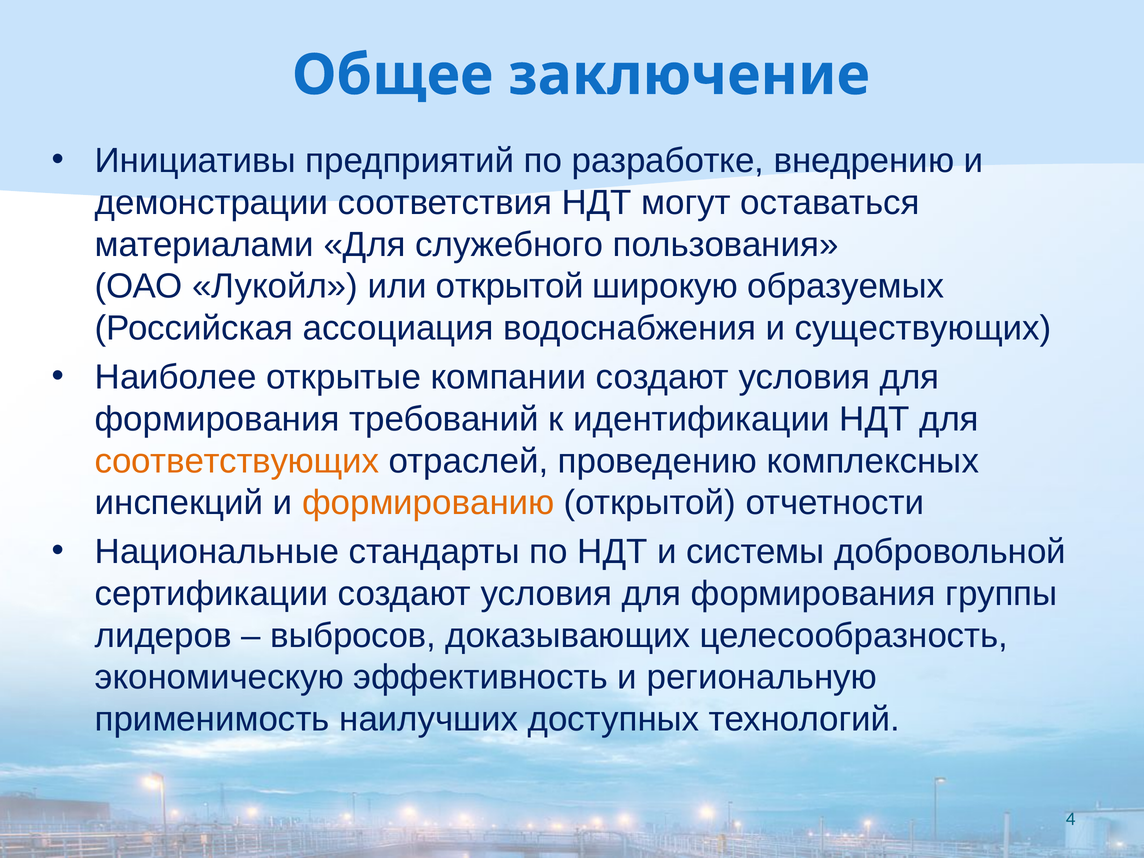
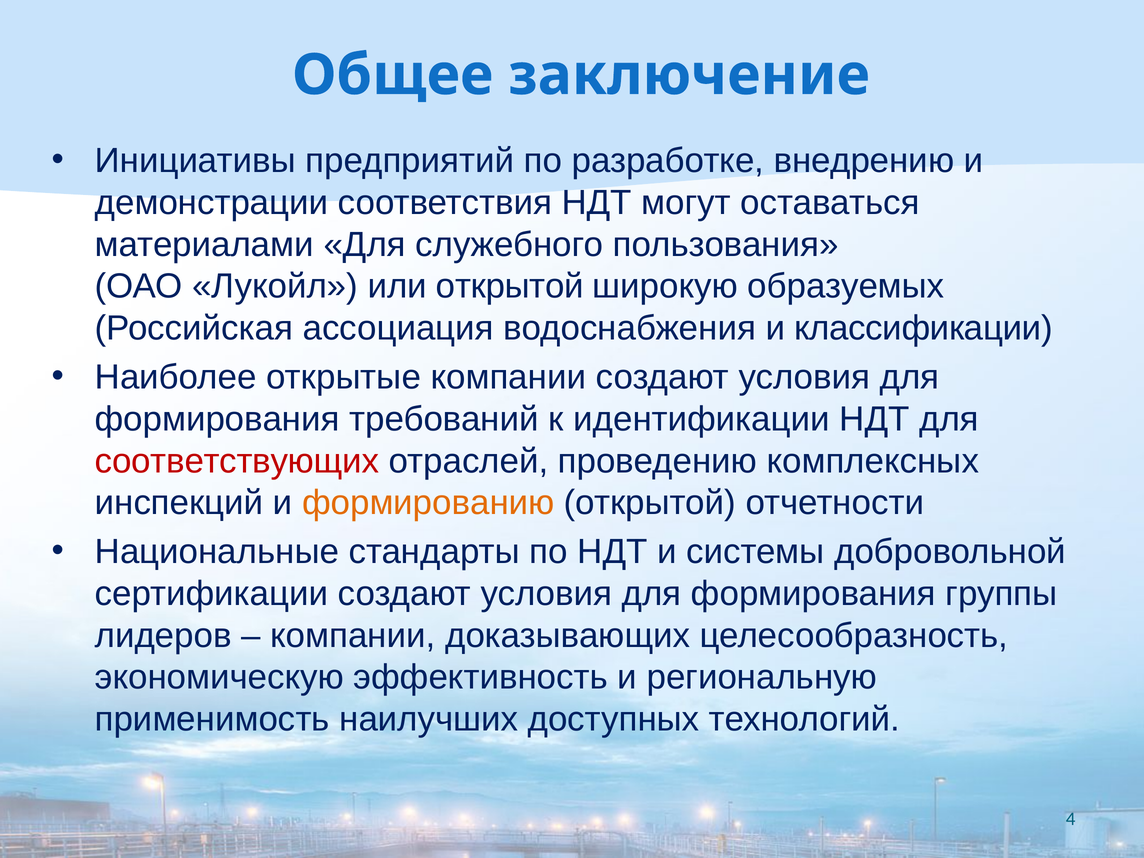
существующих: существующих -> классификации
соответствующих colour: orange -> red
выбросов at (353, 636): выбросов -> компании
